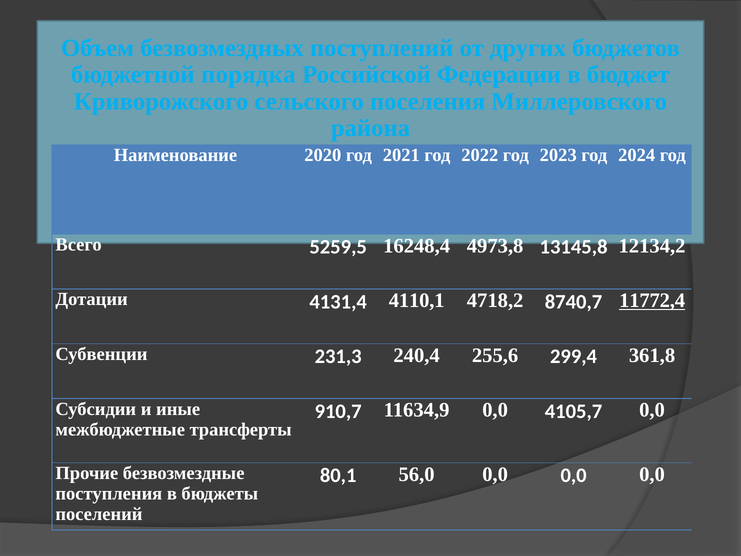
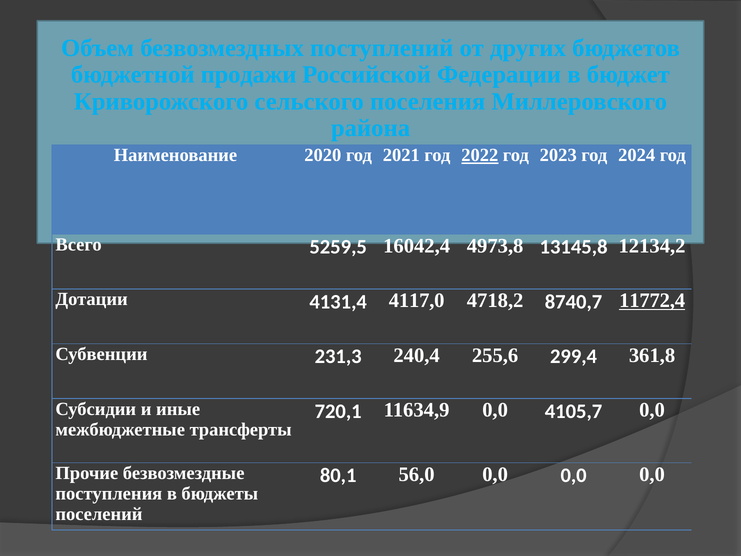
порядка: порядка -> продажи
2022 underline: none -> present
16248,4: 16248,4 -> 16042,4
4110,1: 4110,1 -> 4117,0
910,7: 910,7 -> 720,1
